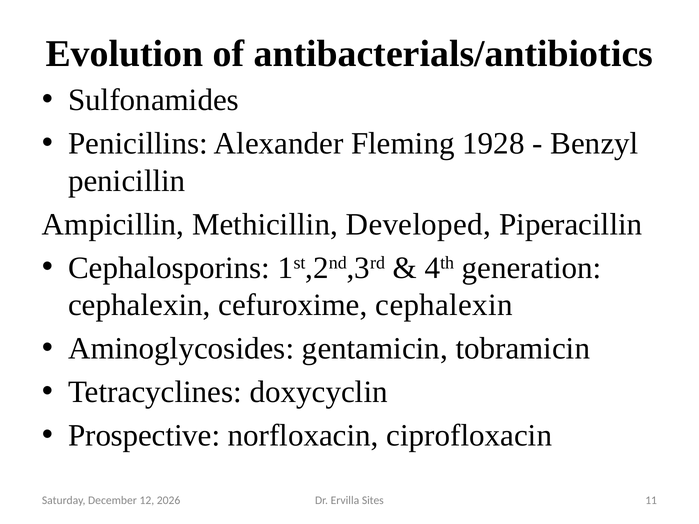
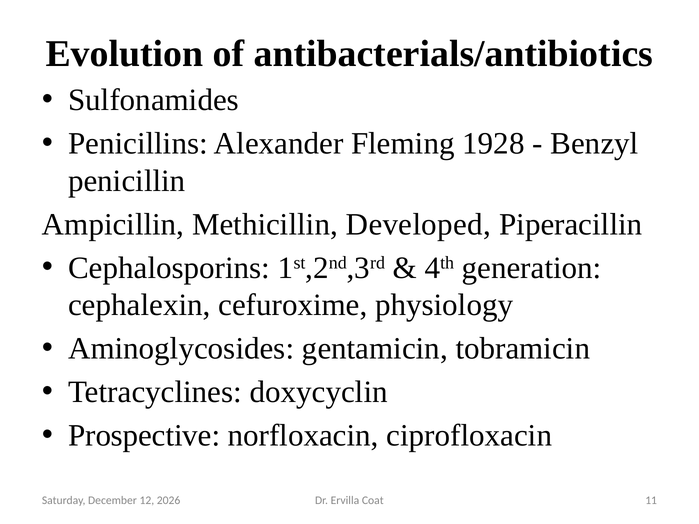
cefuroxime cephalexin: cephalexin -> physiology
Sites: Sites -> Coat
